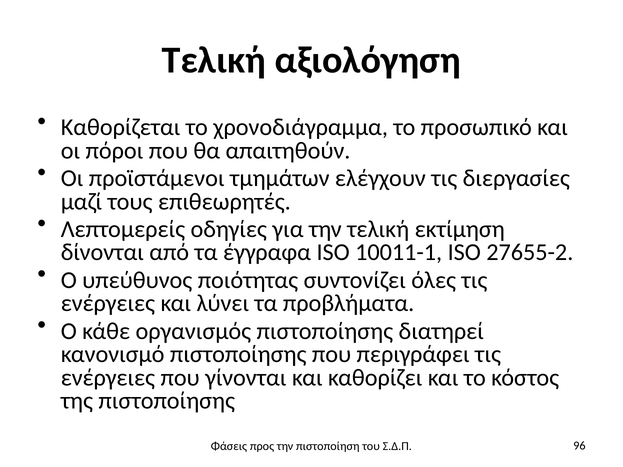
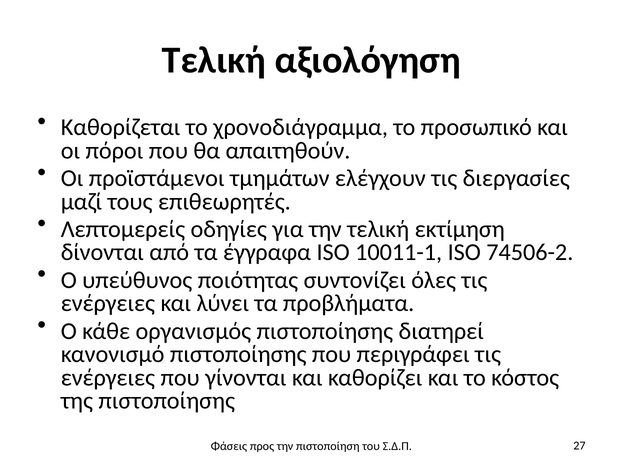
27655-2: 27655-2 -> 74506-2
96: 96 -> 27
